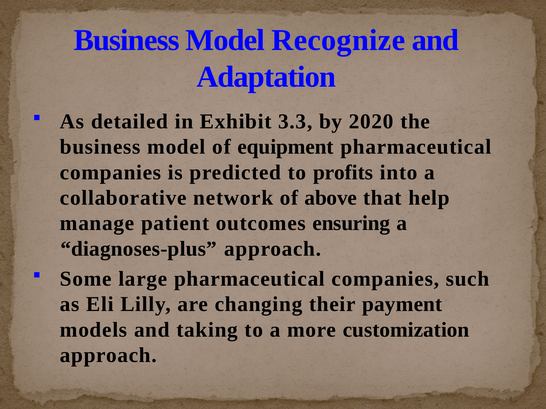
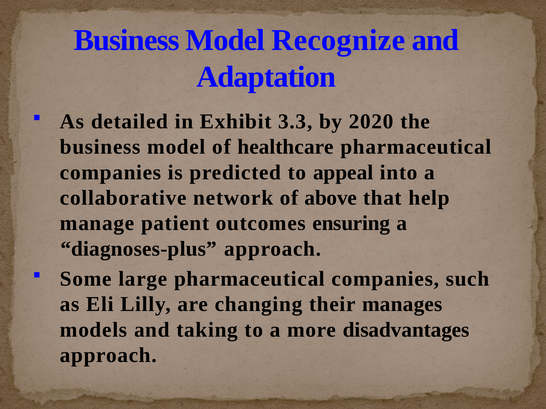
equipment: equipment -> healthcare
profits: profits -> appeal
payment: payment -> manages
customization: customization -> disadvantages
